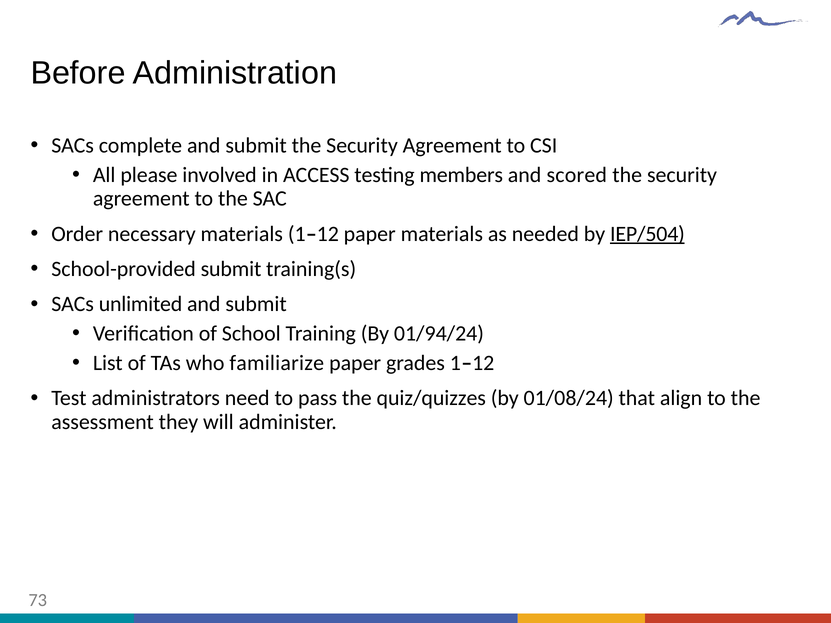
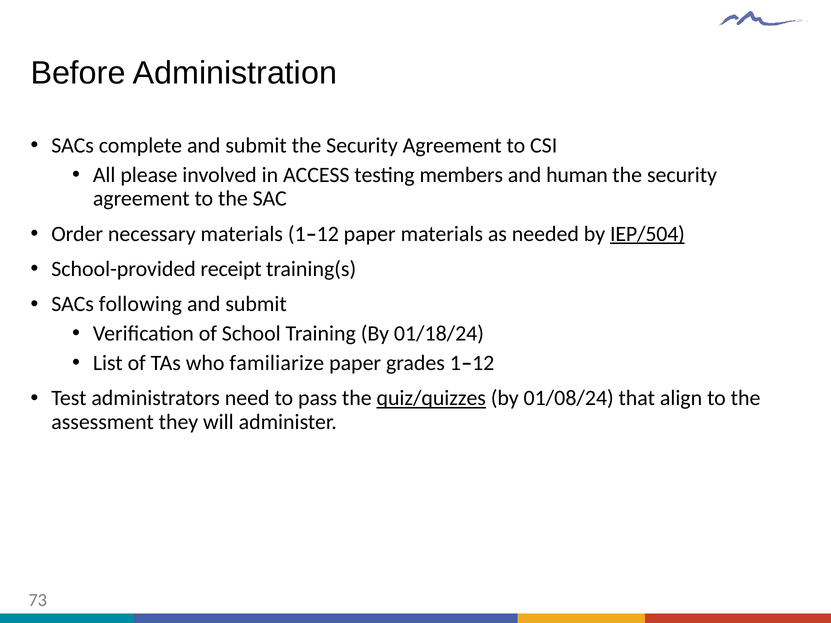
scored: scored -> human
School-provided submit: submit -> receipt
unlimited: unlimited -> following
01/94/24: 01/94/24 -> 01/18/24
quiz/quizzes underline: none -> present
